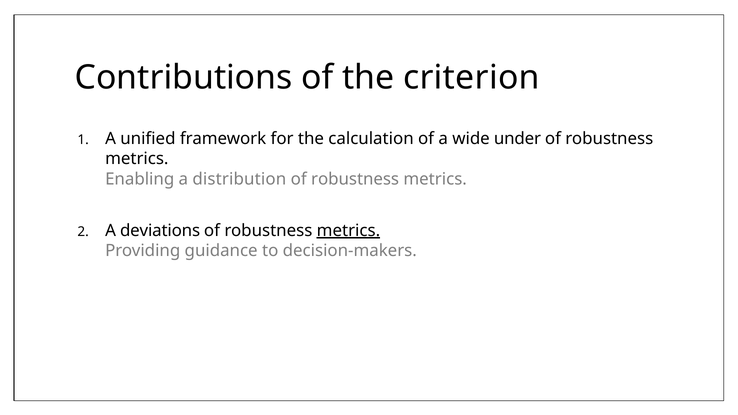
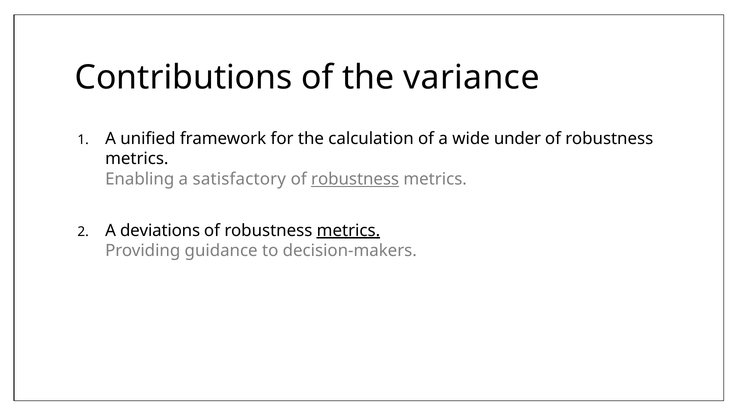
criterion: criterion -> variance
distribution: distribution -> satisfactory
robustness at (355, 179) underline: none -> present
